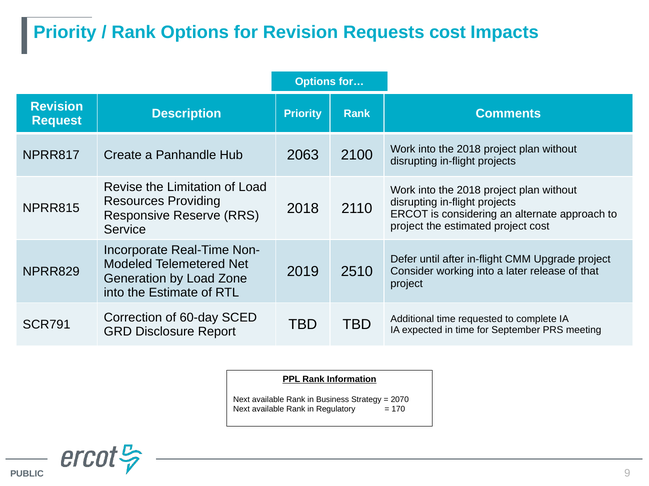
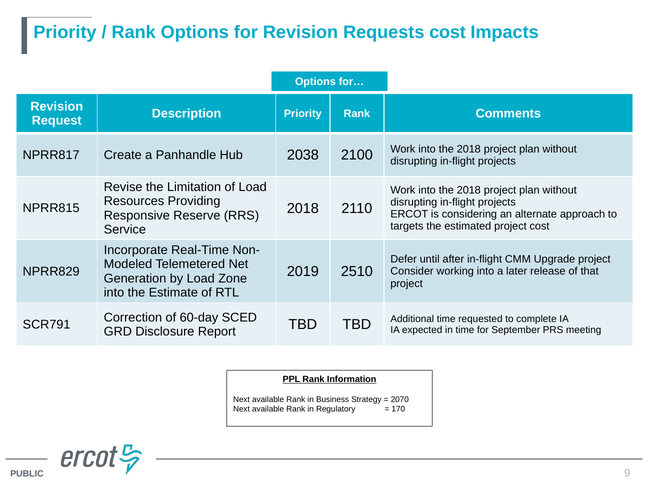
2063: 2063 -> 2038
project at (407, 227): project -> targets
